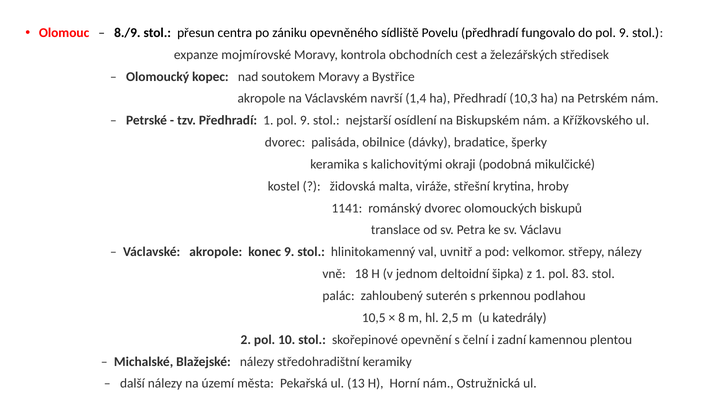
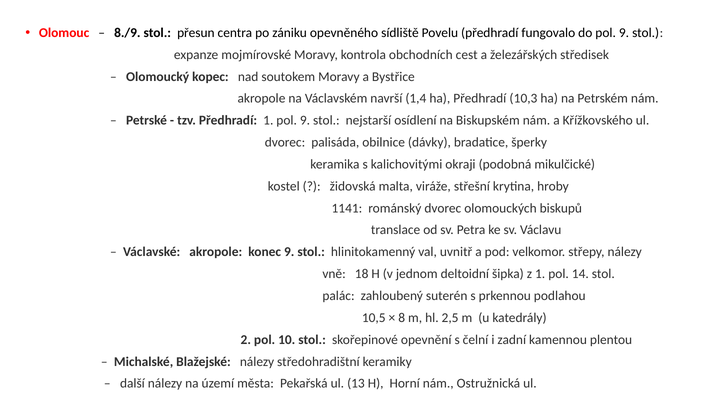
83: 83 -> 14
